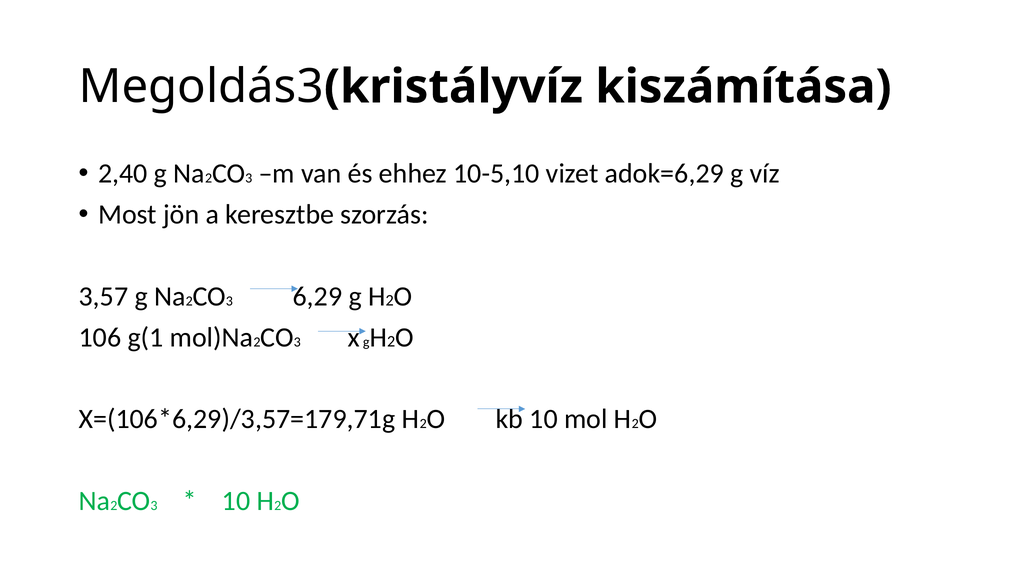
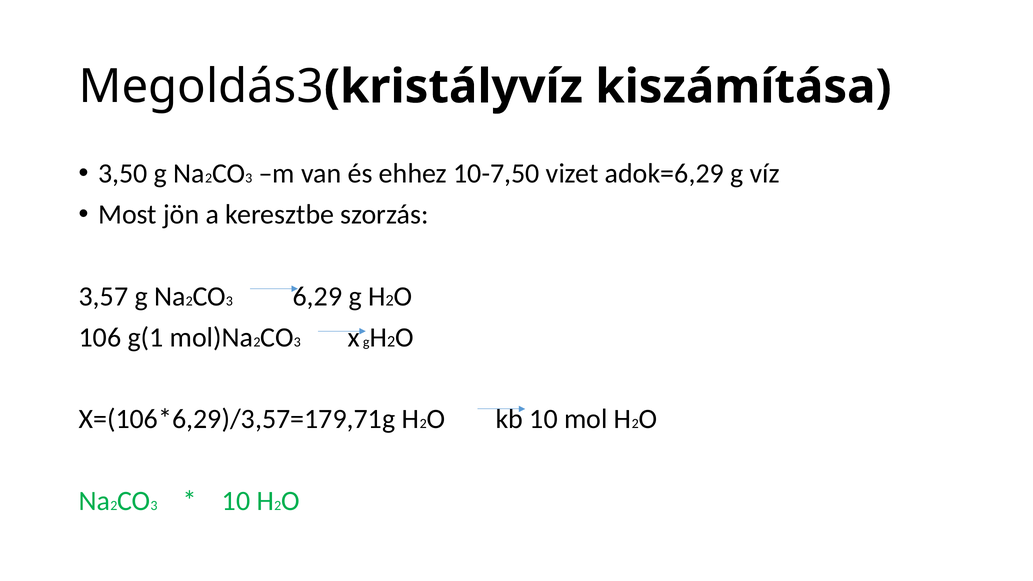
2,40: 2,40 -> 3,50
10-5,10: 10-5,10 -> 10-7,50
